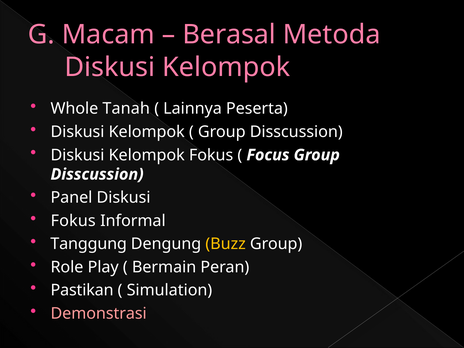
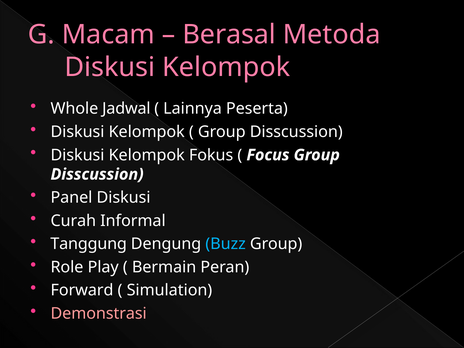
Tanah: Tanah -> Jadwal
Fokus at (73, 221): Fokus -> Curah
Buzz colour: yellow -> light blue
Pastikan: Pastikan -> Forward
